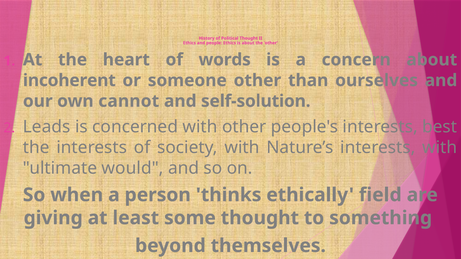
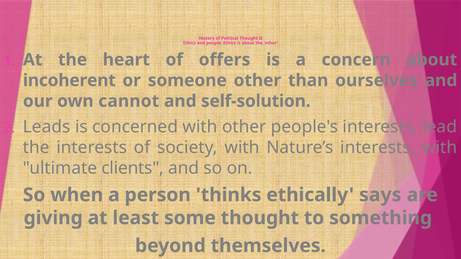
words: words -> offers
best: best -> lead
would: would -> clients
field: field -> says
